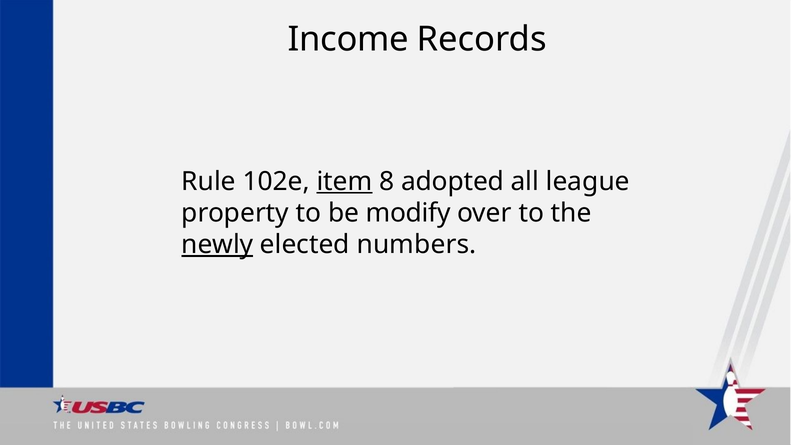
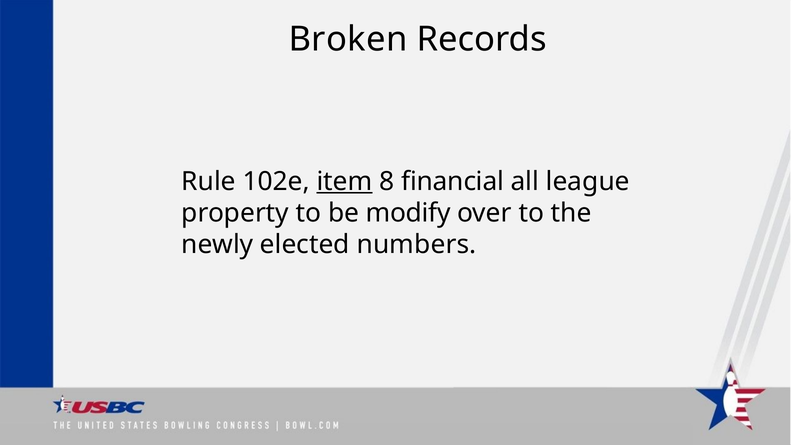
Income: Income -> Broken
adopted: adopted -> financial
newly underline: present -> none
